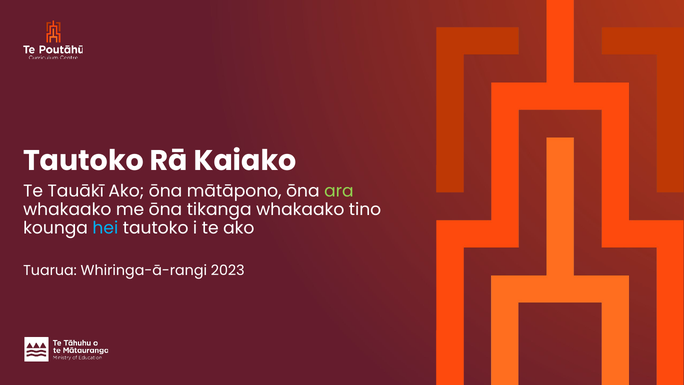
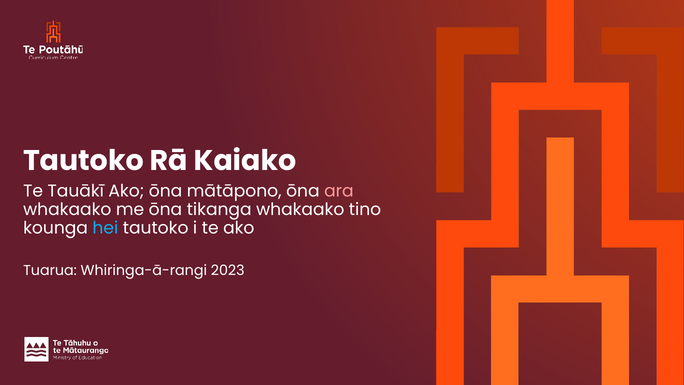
ara colour: light green -> pink
